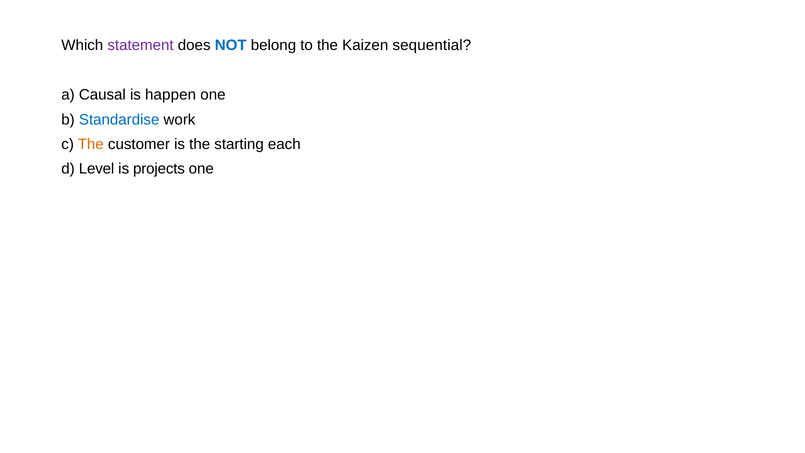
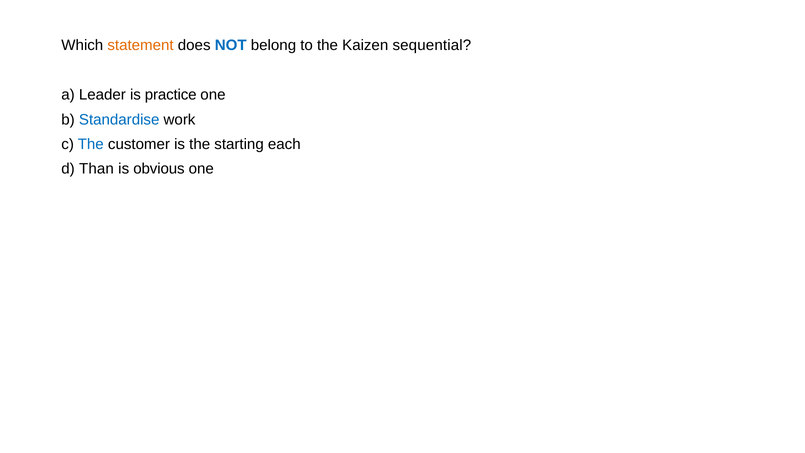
statement colour: purple -> orange
Causal: Causal -> Leader
happen: happen -> practice
The at (91, 144) colour: orange -> blue
Level: Level -> Than
projects: projects -> obvious
